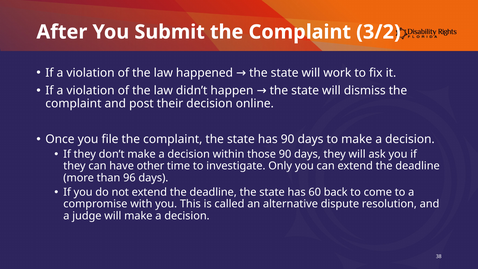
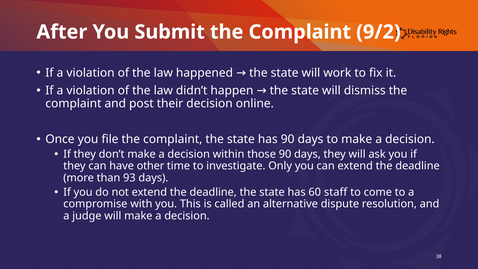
3/2: 3/2 -> 9/2
96: 96 -> 93
back: back -> staff
